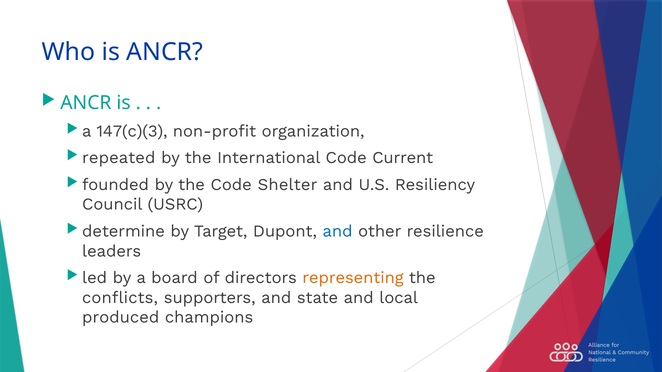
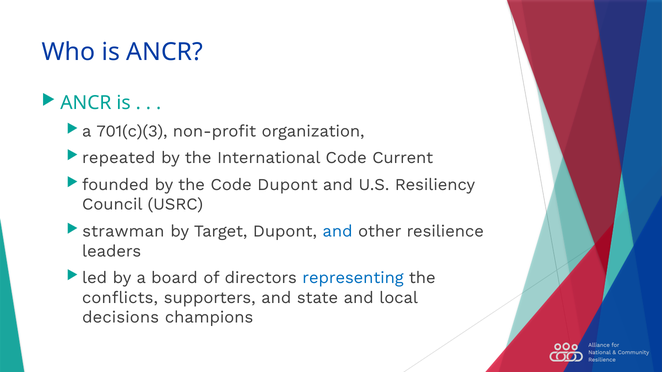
147(c)(3: 147(c)(3 -> 701(c)(3
Code Shelter: Shelter -> Dupont
determine: determine -> strawman
representing colour: orange -> blue
produced: produced -> decisions
